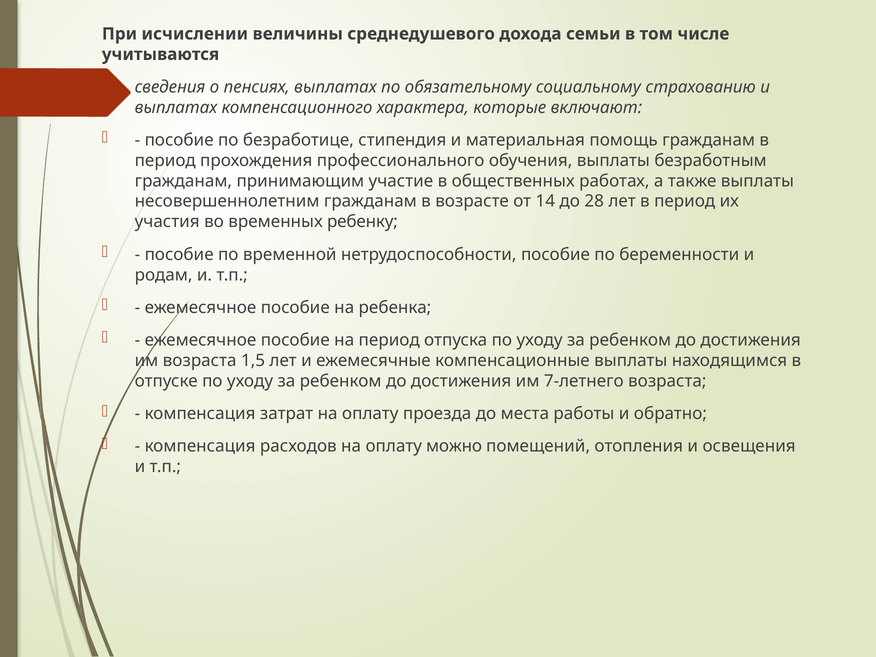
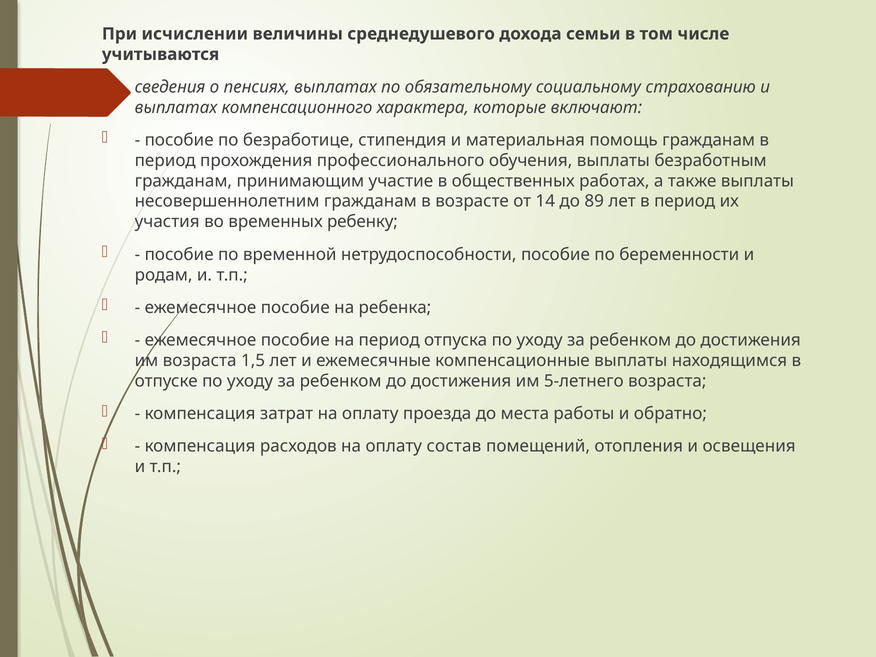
28: 28 -> 89
7-летнего: 7-летнего -> 5-летнего
можно: можно -> состав
